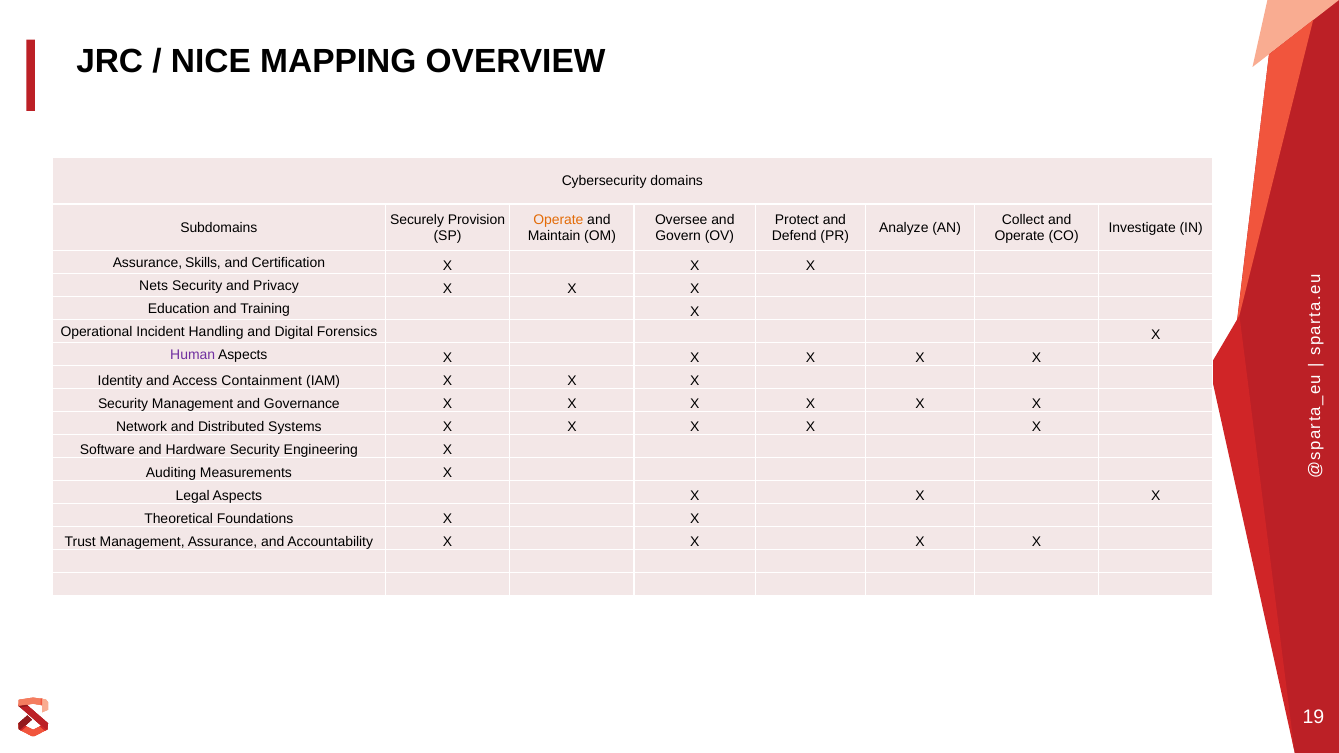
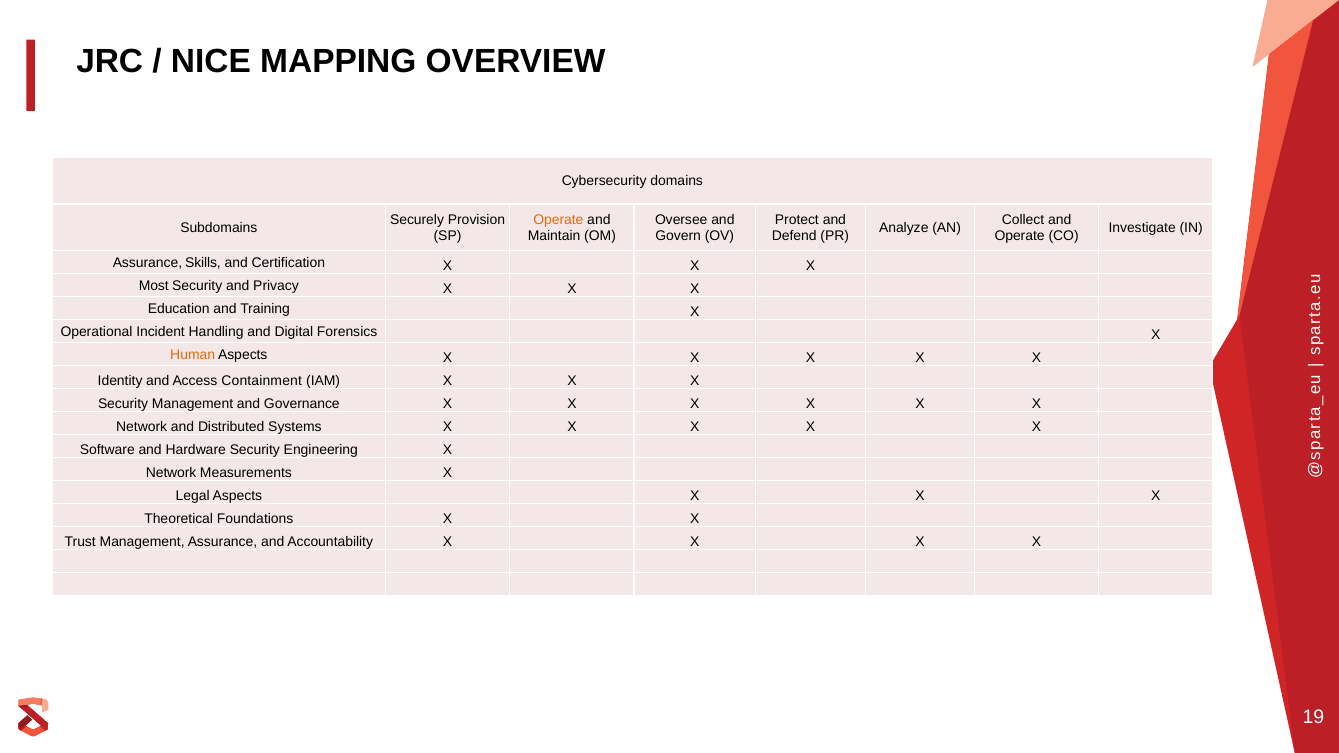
Nets: Nets -> Most
Human colour: purple -> orange
Auditing at (171, 473): Auditing -> Network
